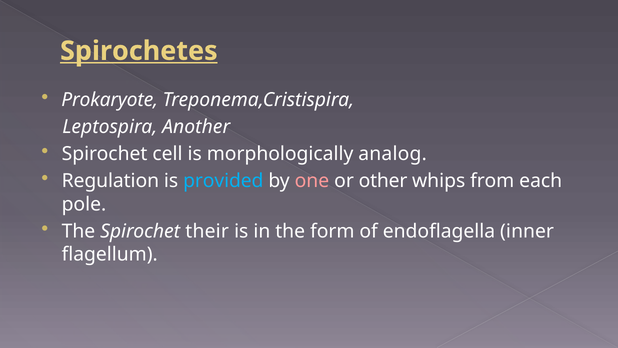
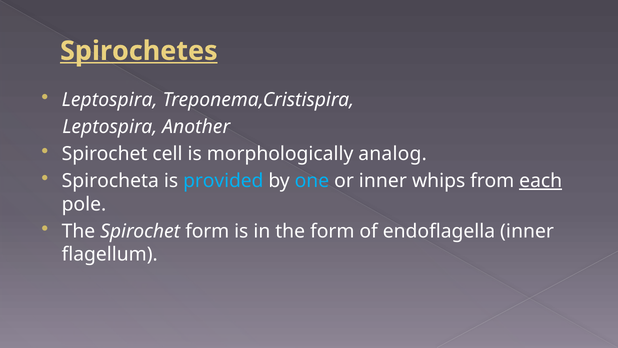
Prokaryote at (110, 100): Prokaryote -> Leptospira
Regulation: Regulation -> Spirocheta
one colour: pink -> light blue
or other: other -> inner
each underline: none -> present
Spirochet their: their -> form
